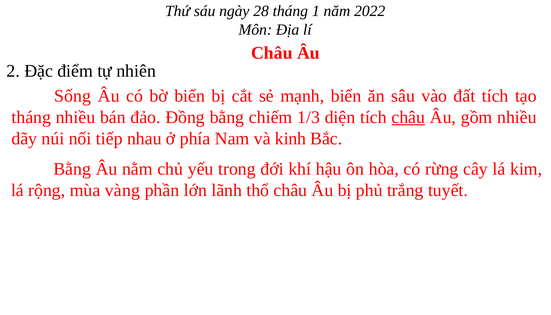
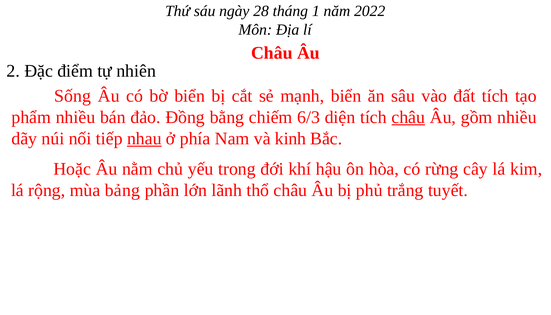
tháng at (31, 117): tháng -> phẩm
1/3: 1/3 -> 6/3
nhau underline: none -> present
Bằng at (72, 169): Bằng -> Hoặc
vàng: vàng -> bảng
